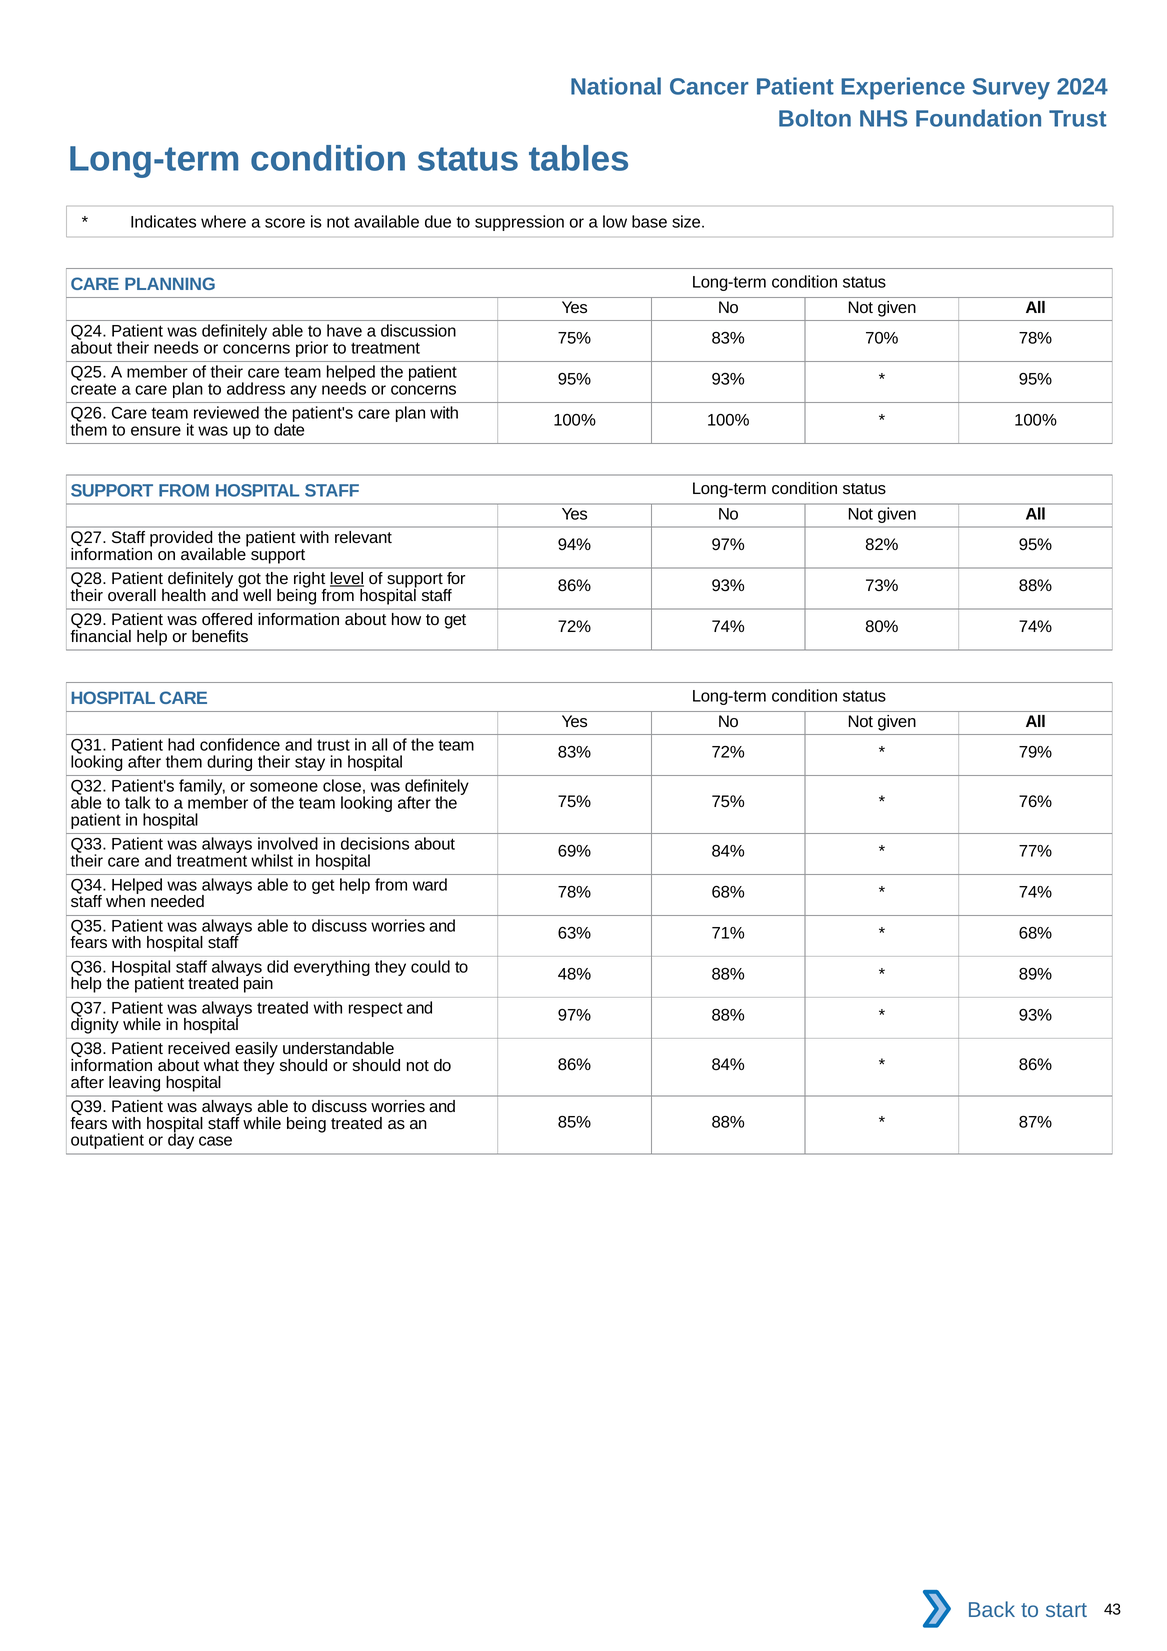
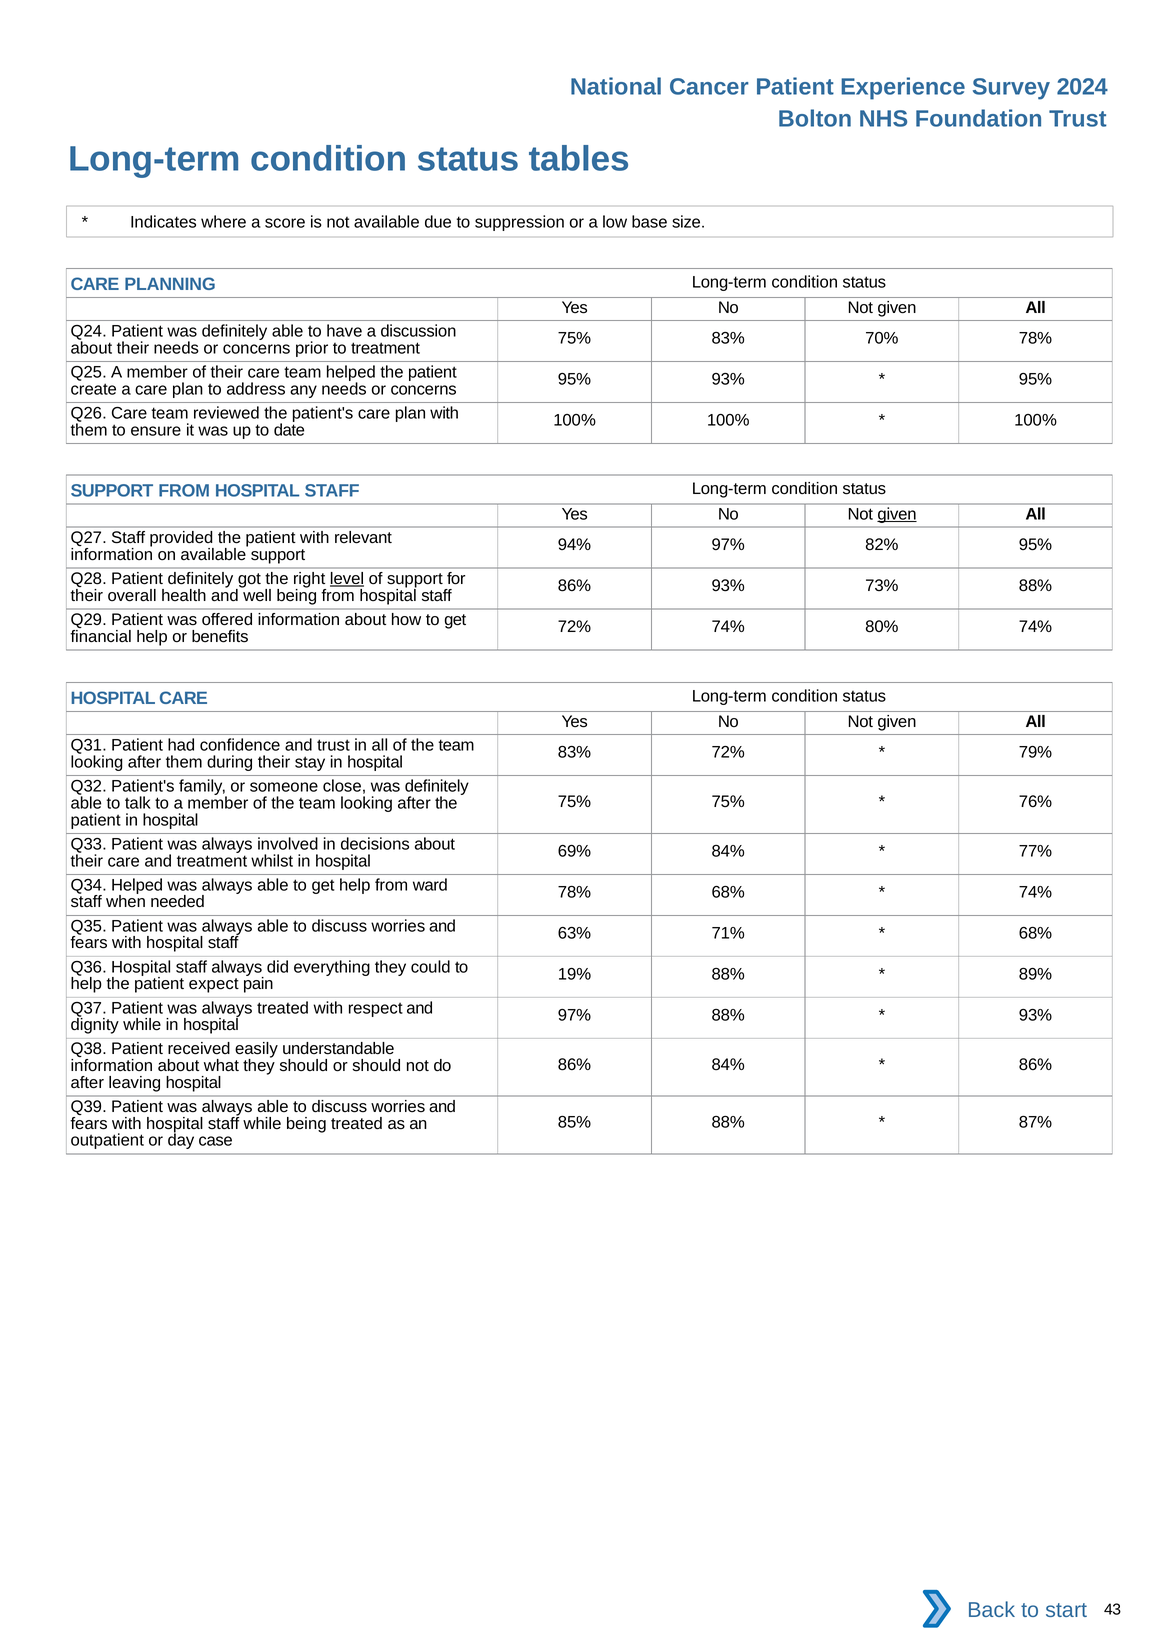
given at (897, 514) underline: none -> present
48%: 48% -> 19%
patient treated: treated -> expect
